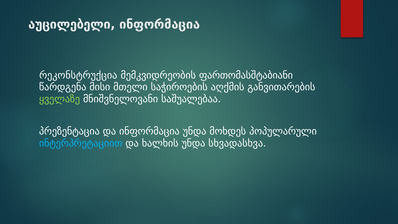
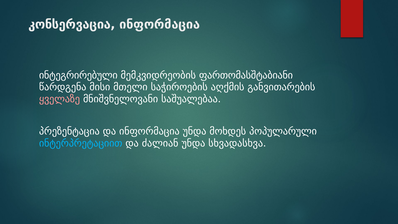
აუცილებელი: აუცილებელი -> კონსერვაცია
რეკონსტრუქცია: რეკონსტრუქცია -> ინტეგრირებული
ყველაზე colour: light green -> pink
ხალხის: ხალხის -> ძალიან
